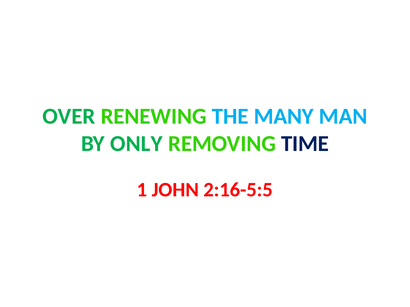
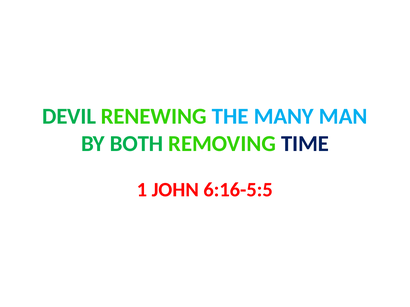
OVER: OVER -> DEVIL
ONLY: ONLY -> BOTH
2:16-5:5: 2:16-5:5 -> 6:16-5:5
